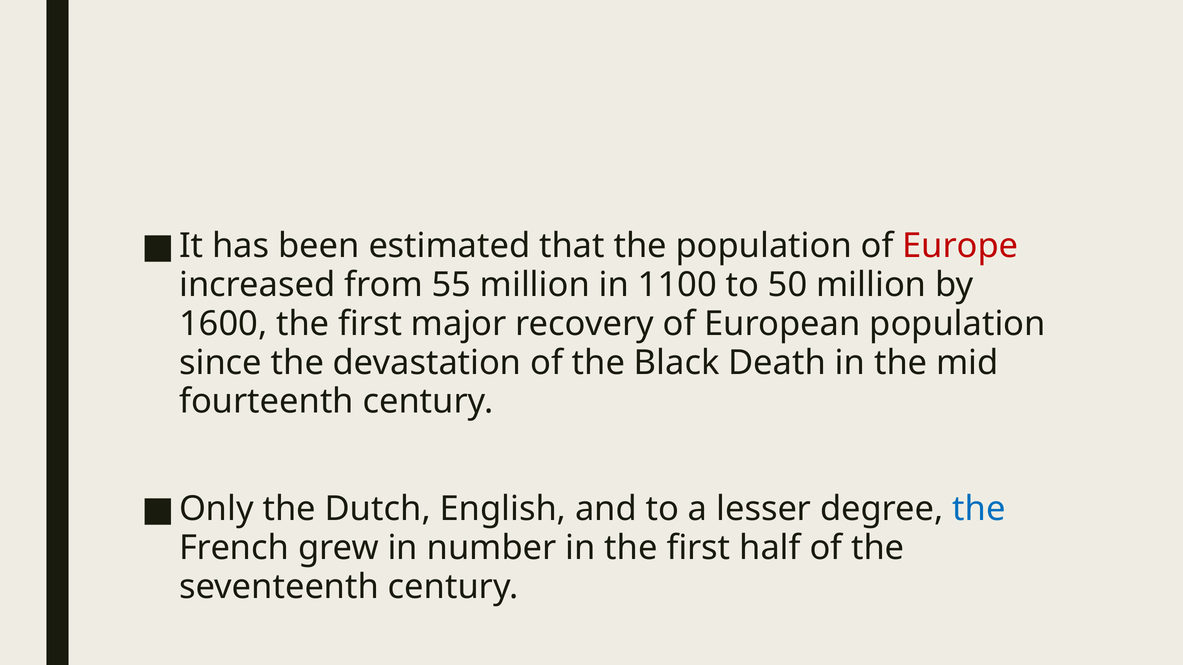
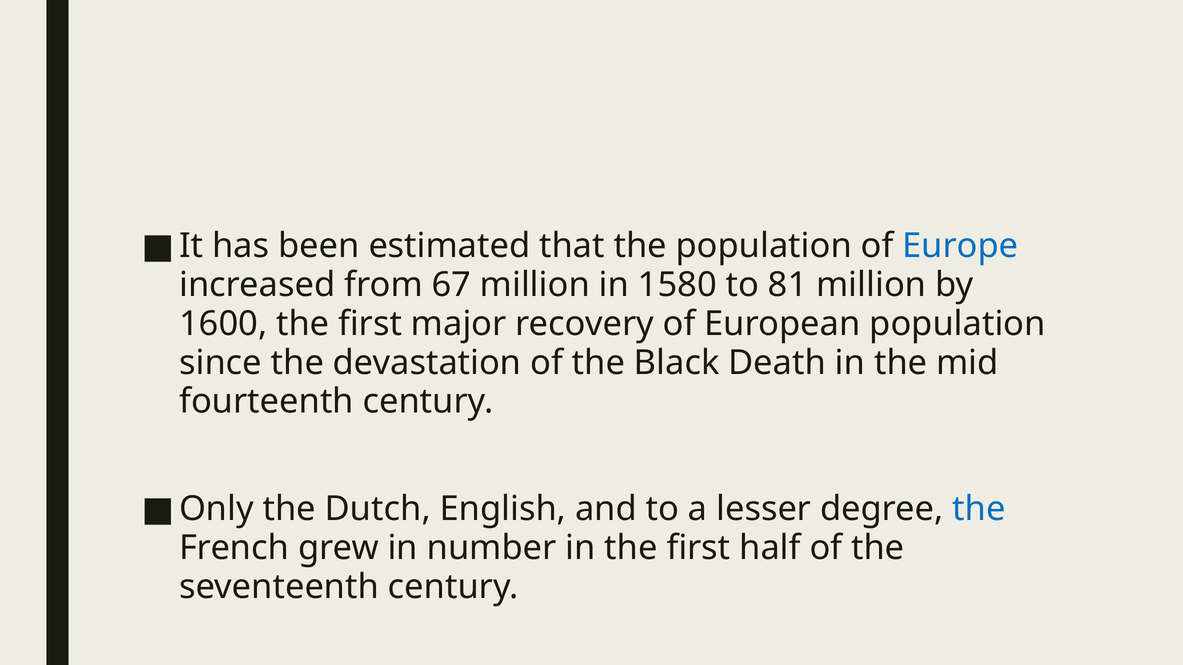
Europe colour: red -> blue
55: 55 -> 67
1100: 1100 -> 1580
50: 50 -> 81
